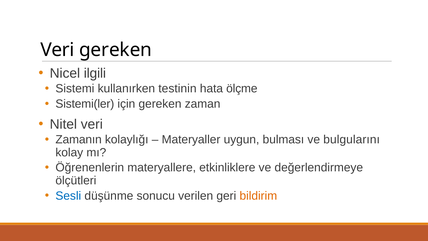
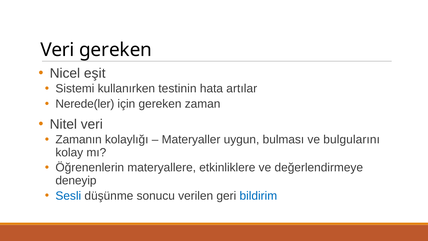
ilgili: ilgili -> eşit
ölçme: ölçme -> artılar
Sistemi(ler: Sistemi(ler -> Nerede(ler
ölçütleri: ölçütleri -> deneyip
bildirim colour: orange -> blue
